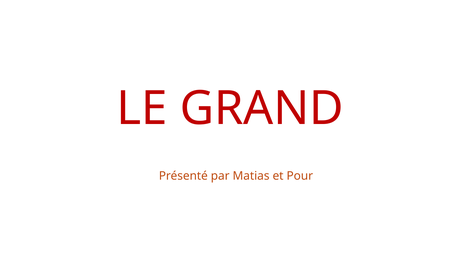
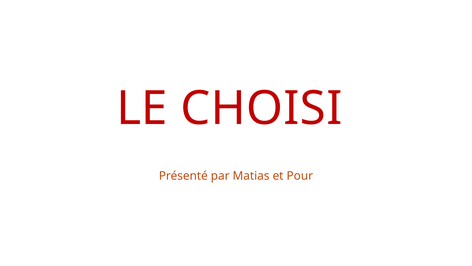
GRAND: GRAND -> CHOISI
